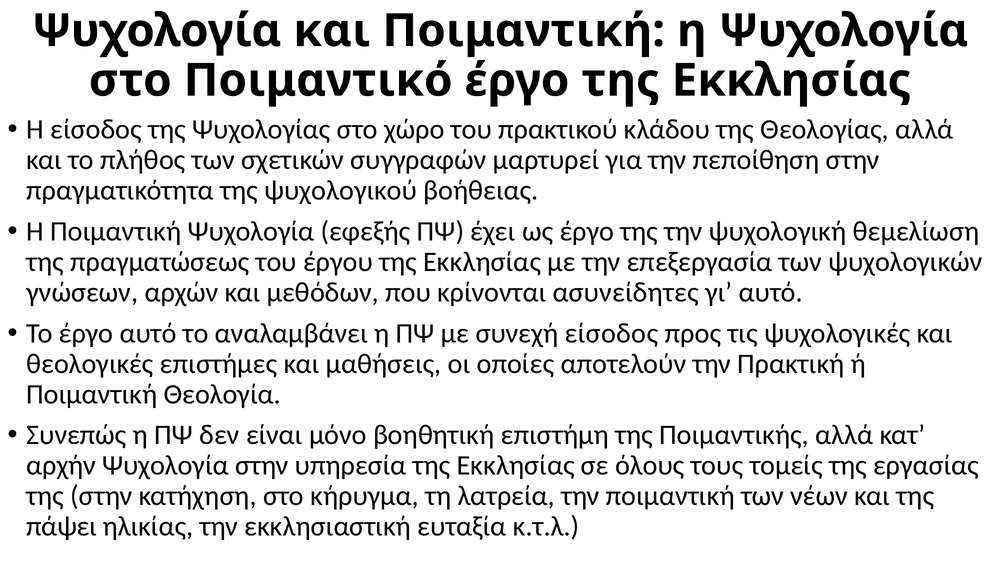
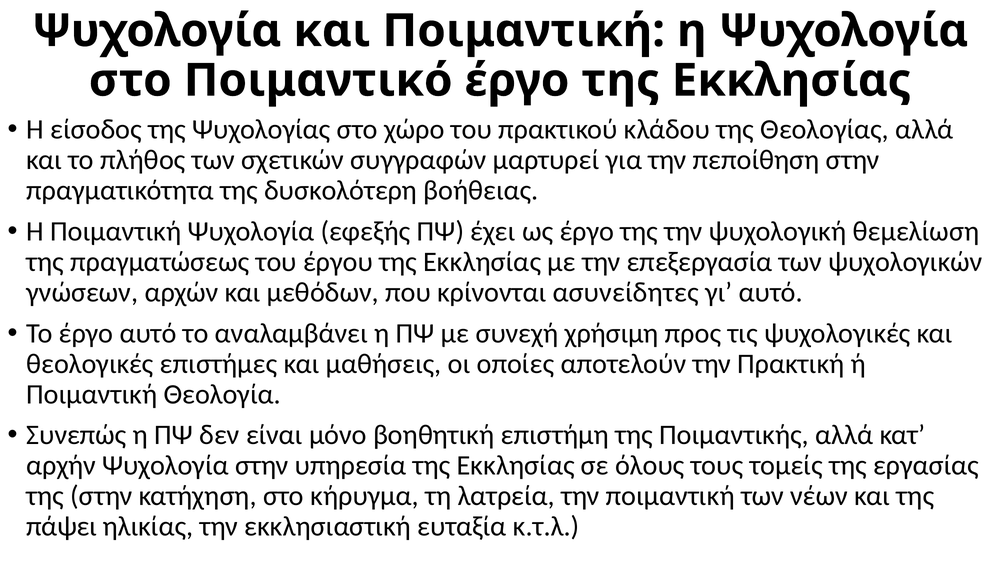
ψυχολογικού: ψυχολογικού -> δυσκολότερη
συνεχή είσοδος: είσοδος -> χρήσιμη
